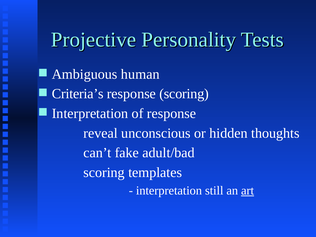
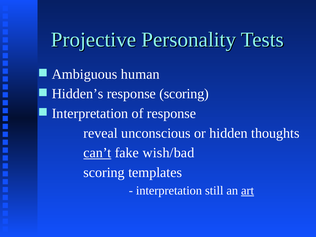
Criteria’s: Criteria’s -> Hidden’s
can’t underline: none -> present
adult/bad: adult/bad -> wish/bad
